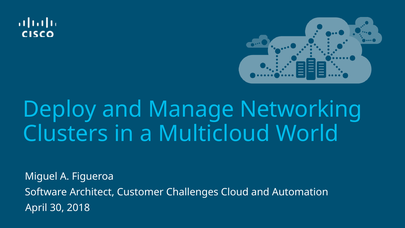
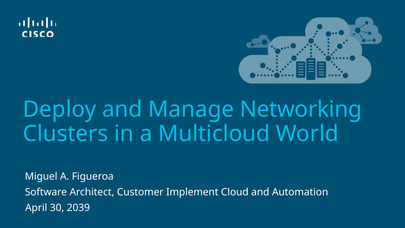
Challenges: Challenges -> Implement
2018: 2018 -> 2039
